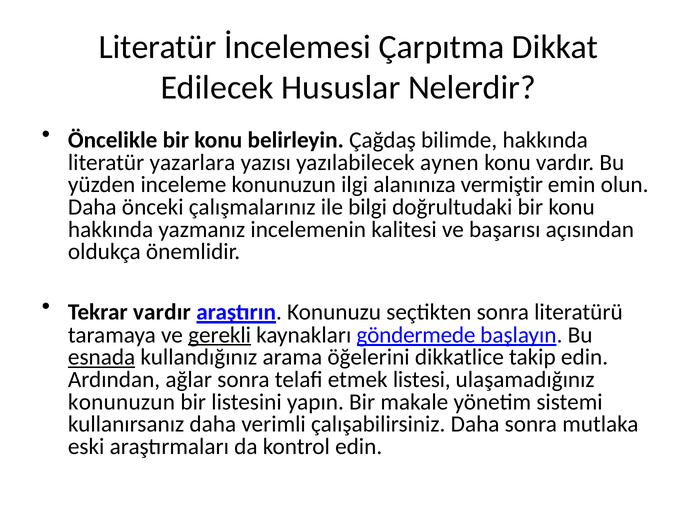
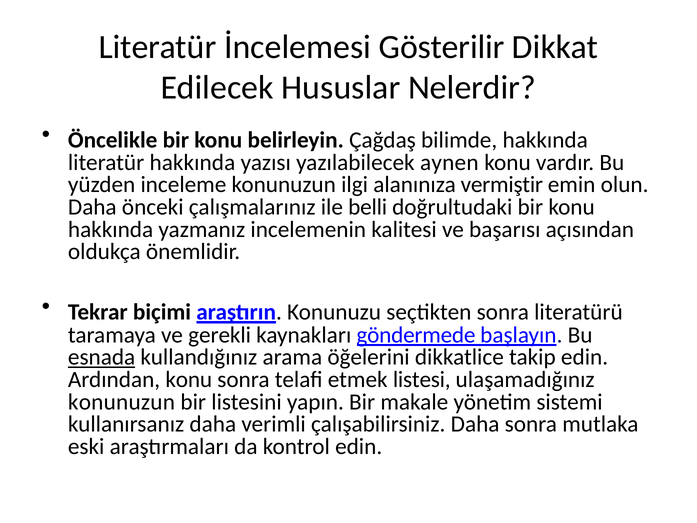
Çarpıtma: Çarpıtma -> Gösterilir
literatür yazarlara: yazarlara -> hakkında
bilgi: bilgi -> belli
Tekrar vardır: vardır -> biçimi
gerekli underline: present -> none
Ardından ağlar: ağlar -> konu
